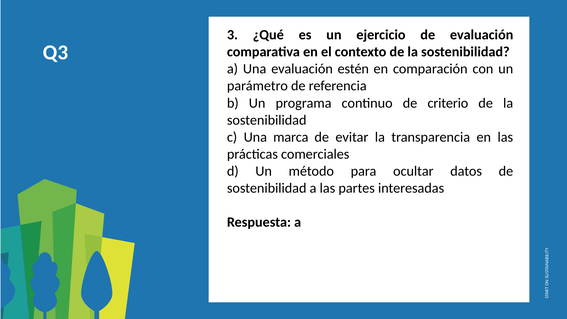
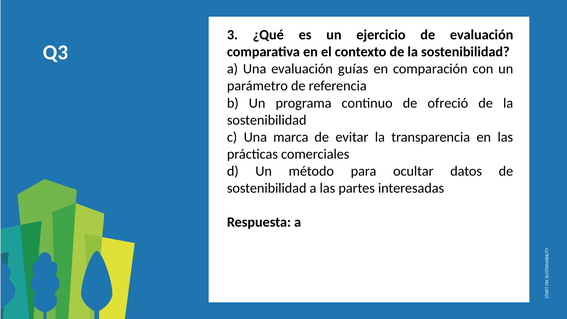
estén: estén -> guías
criterio: criterio -> ofreció
